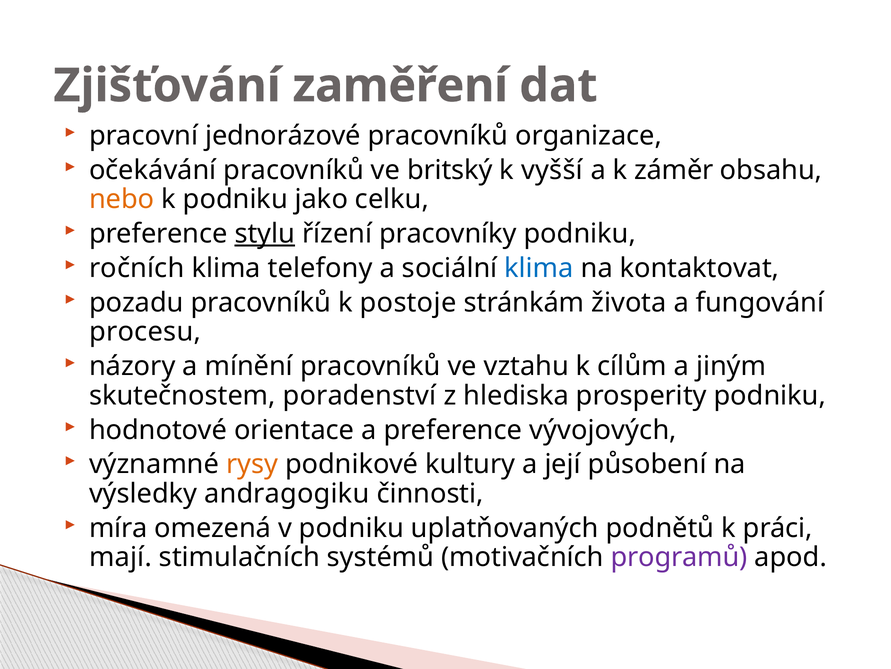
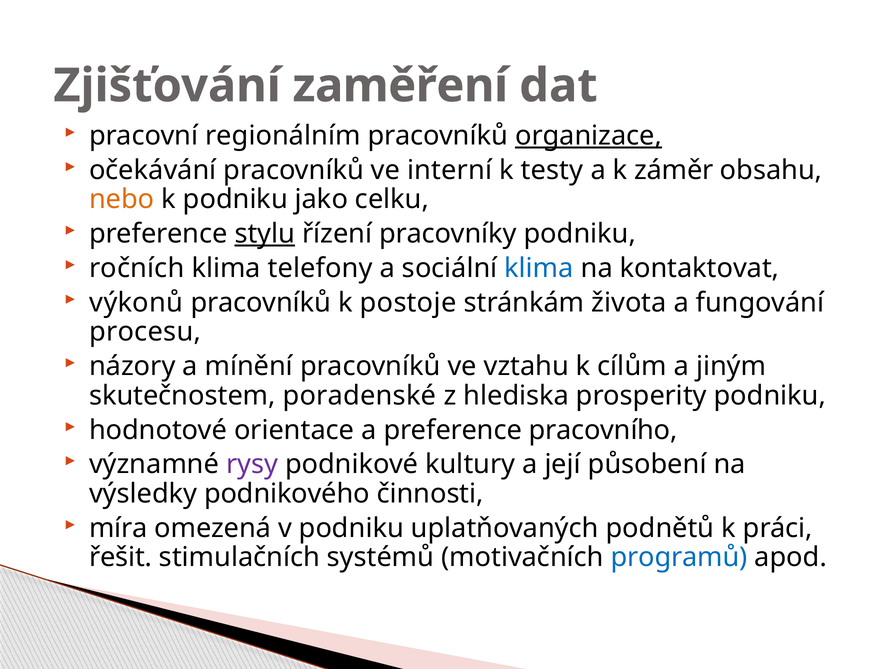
jednorázové: jednorázové -> regionálním
organizace underline: none -> present
britský: britský -> interní
vyšší: vyšší -> testy
pozadu: pozadu -> výkonů
poradenství: poradenství -> poradenské
vývojových: vývojových -> pracovního
rysy colour: orange -> purple
andragogiku: andragogiku -> podnikového
mají: mají -> řešit
programů colour: purple -> blue
